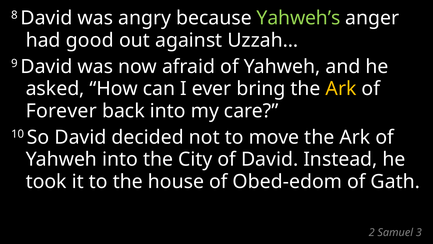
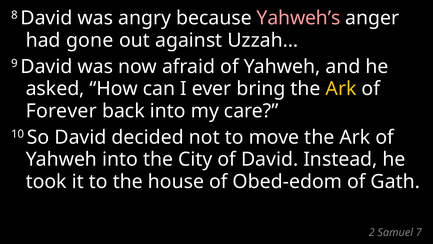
Yahweh’s colour: light green -> pink
good: good -> gone
3: 3 -> 7
